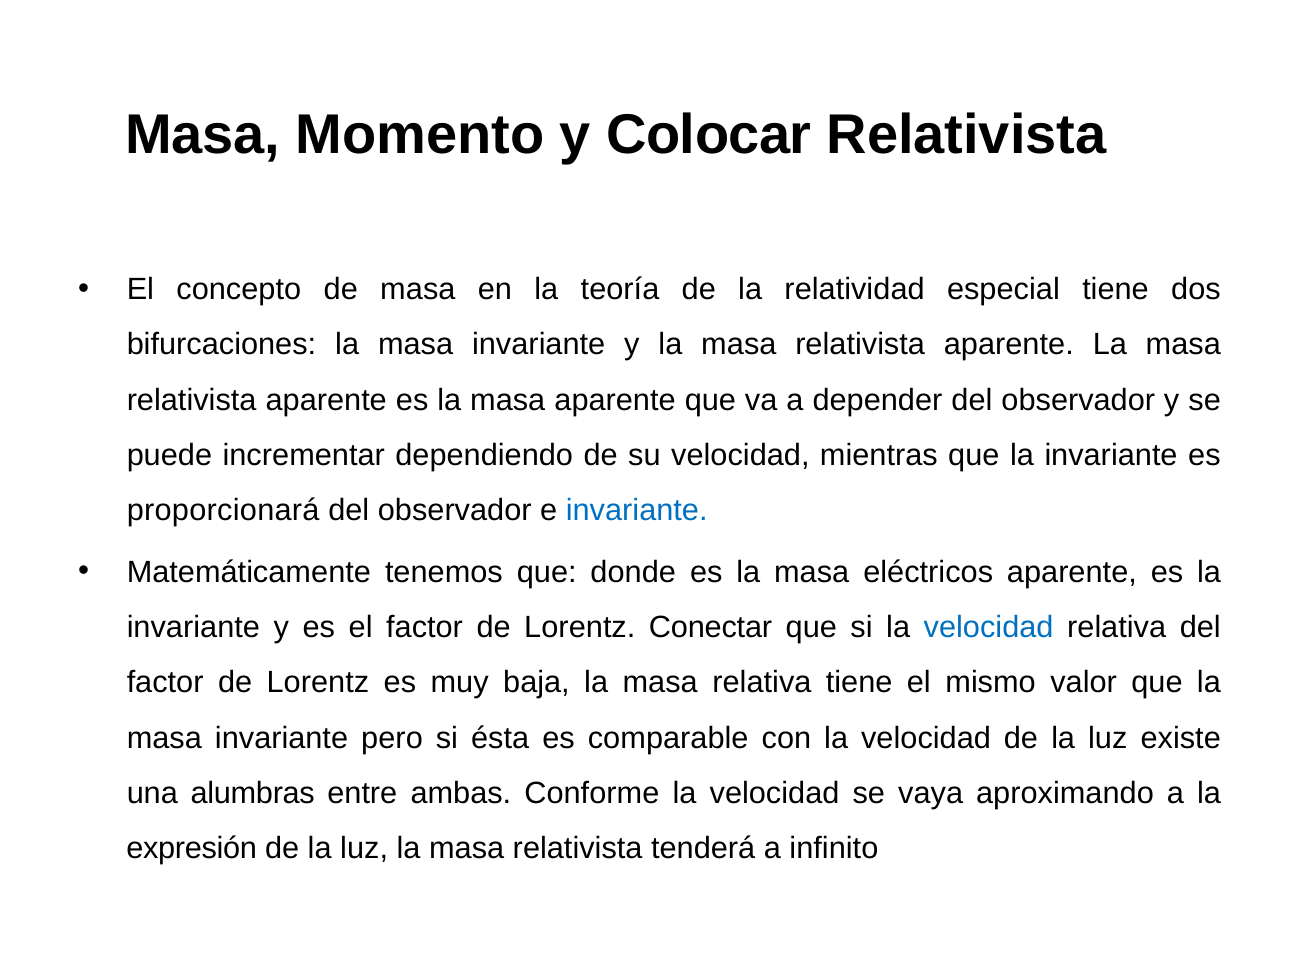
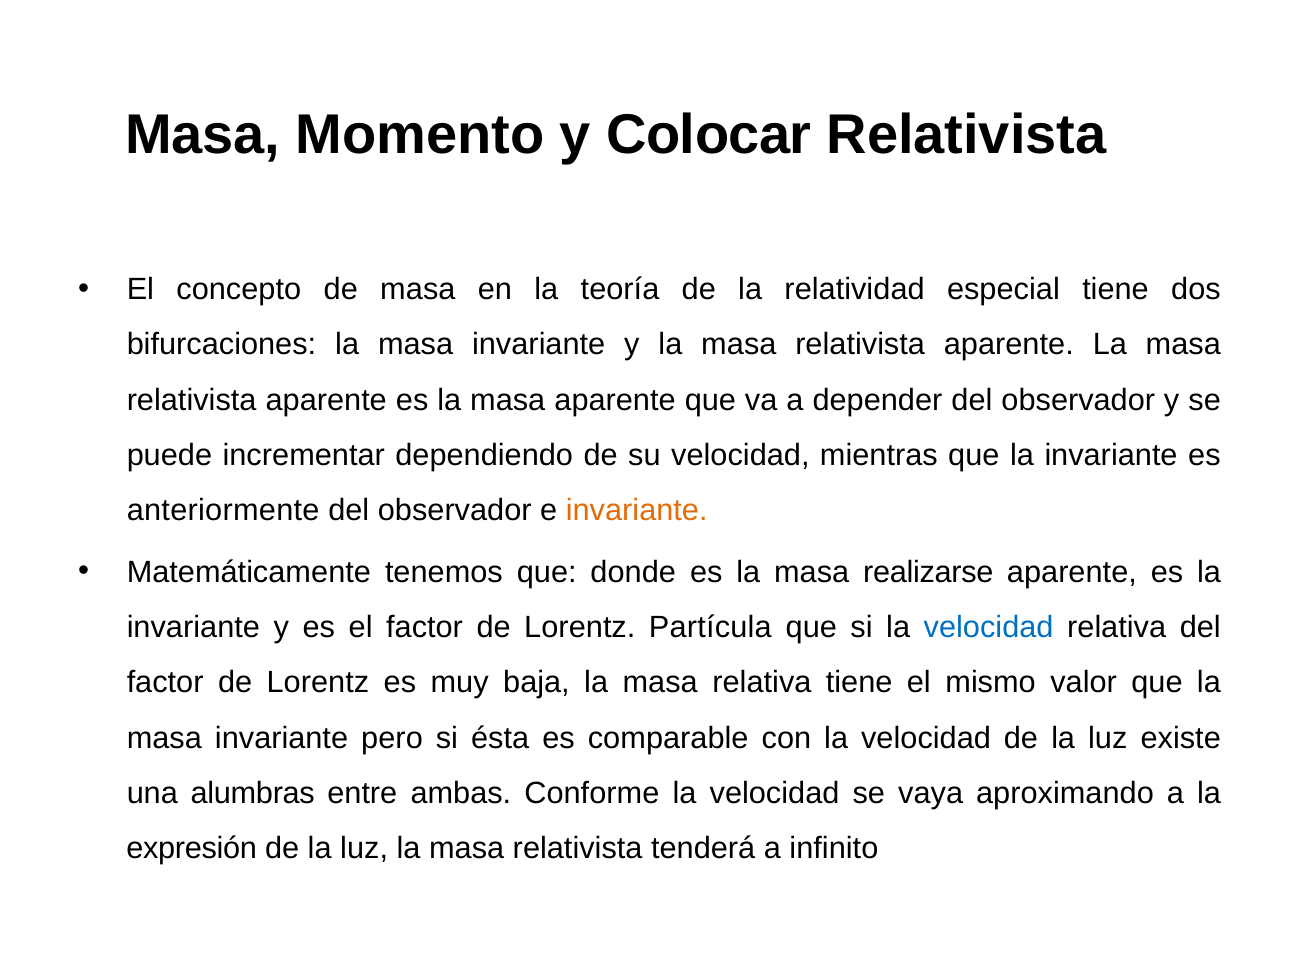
proporcionará: proporcionará -> anteriormente
invariante at (637, 510) colour: blue -> orange
eléctricos: eléctricos -> realizarse
Conectar: Conectar -> Partícula
